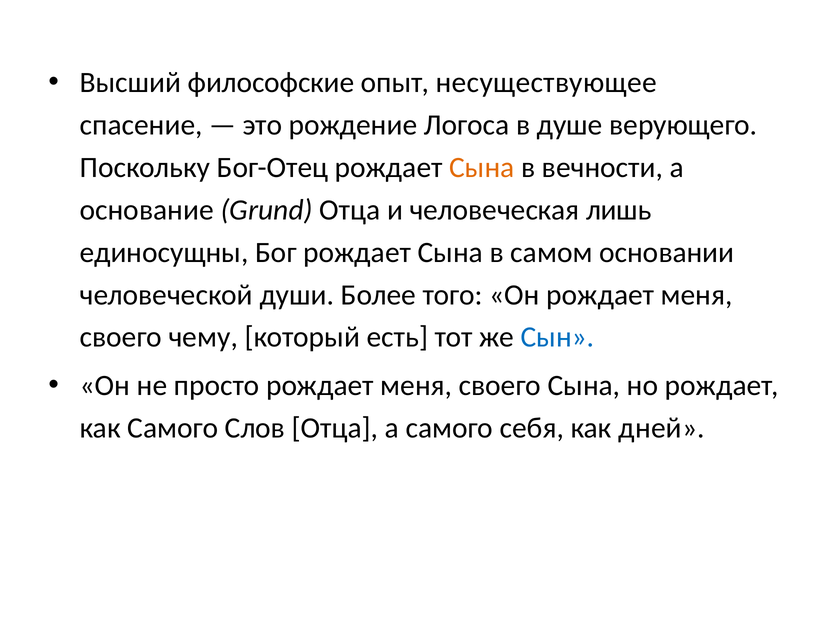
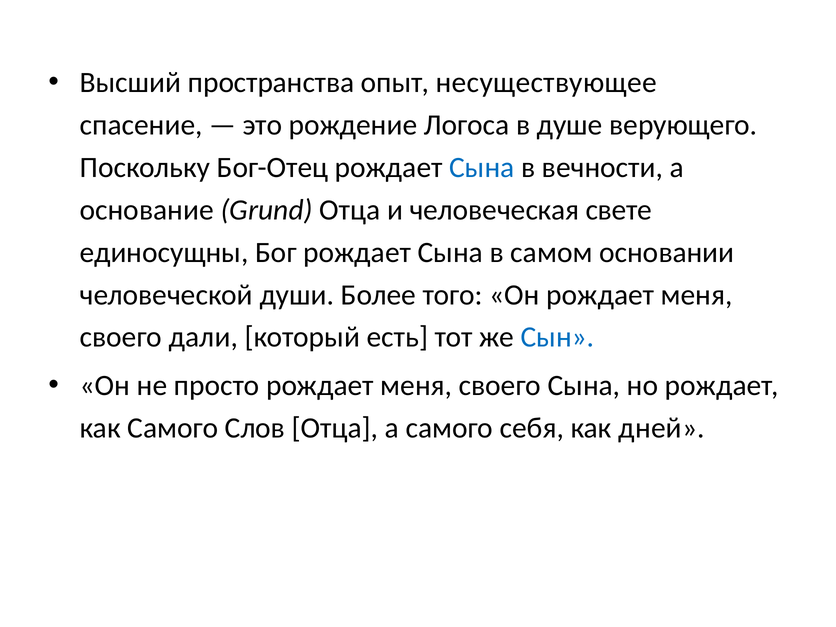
философские: философские -> пространства
Сына at (482, 167) colour: orange -> blue
лишь: лишь -> свете
чему: чему -> дали
